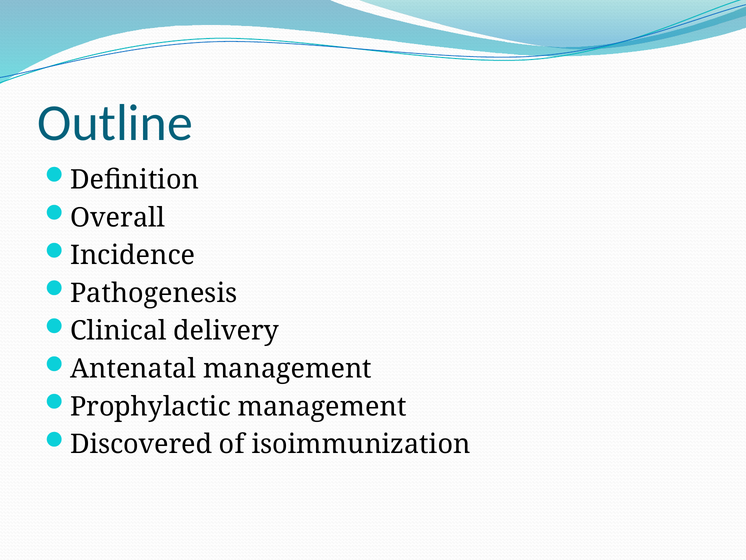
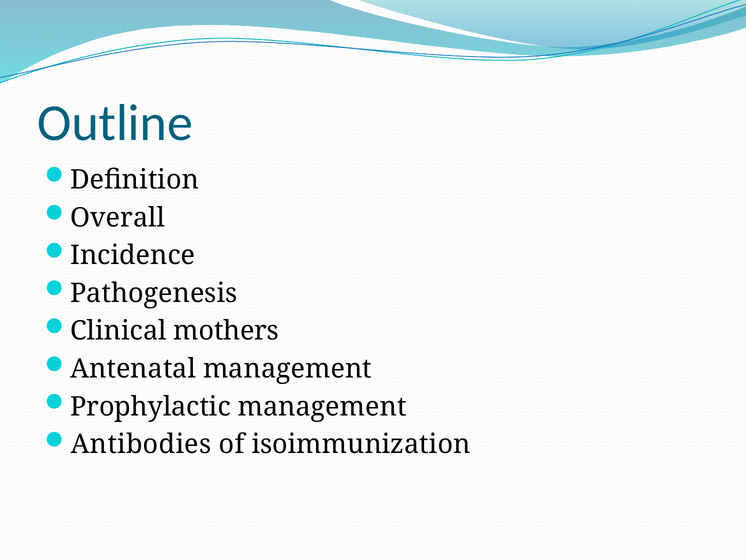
delivery: delivery -> mothers
Discovered: Discovered -> Antibodies
